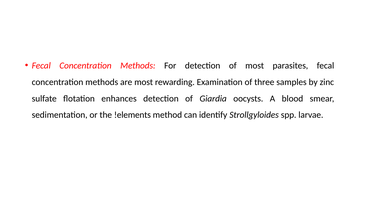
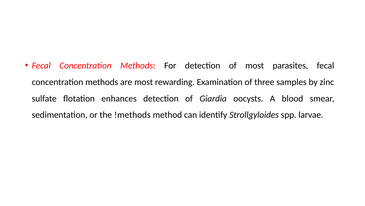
!elements: !elements -> !methods
